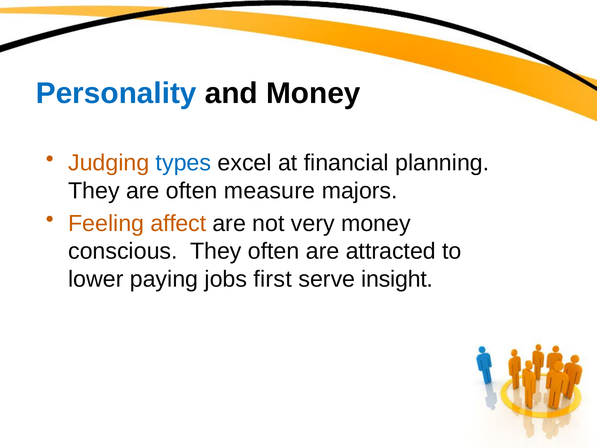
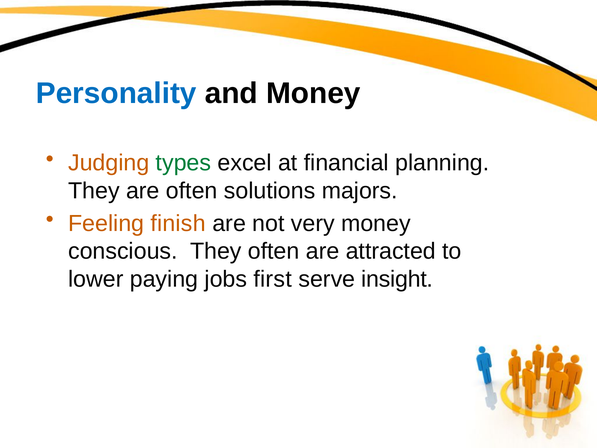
types colour: blue -> green
measure: measure -> solutions
affect: affect -> finish
